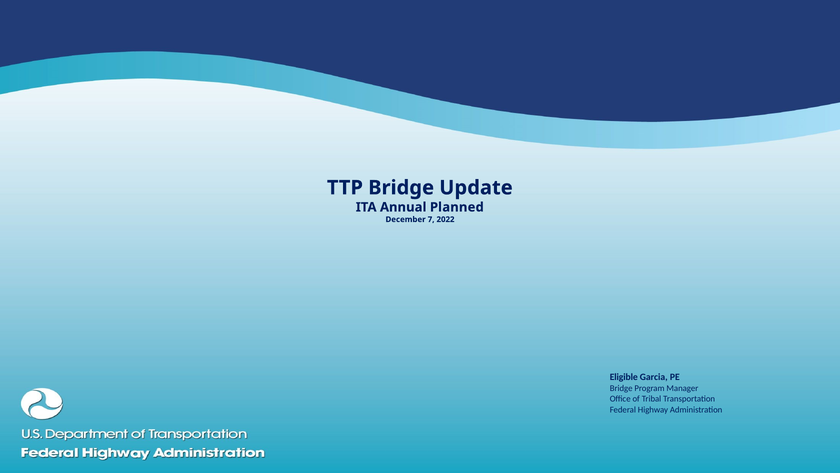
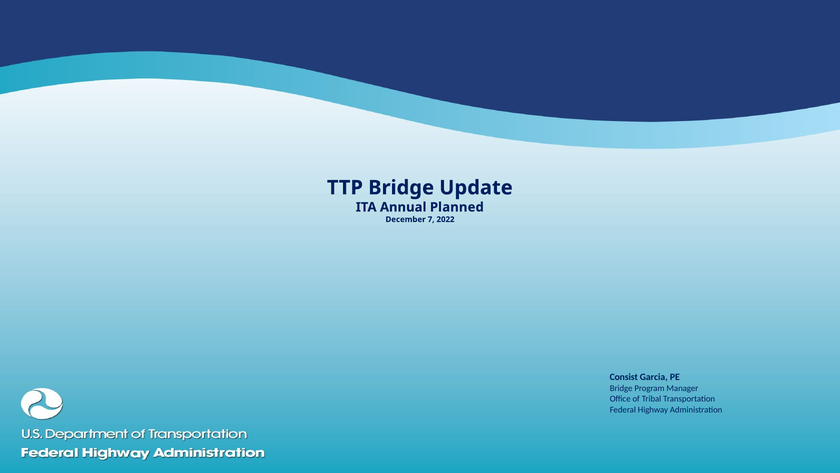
Eligible: Eligible -> Consist
